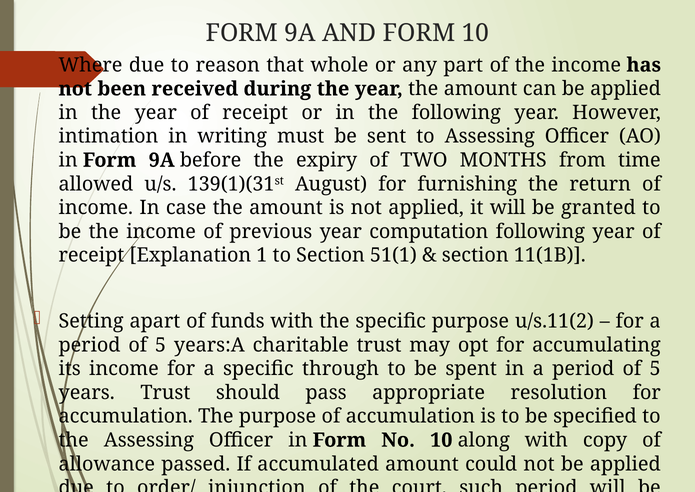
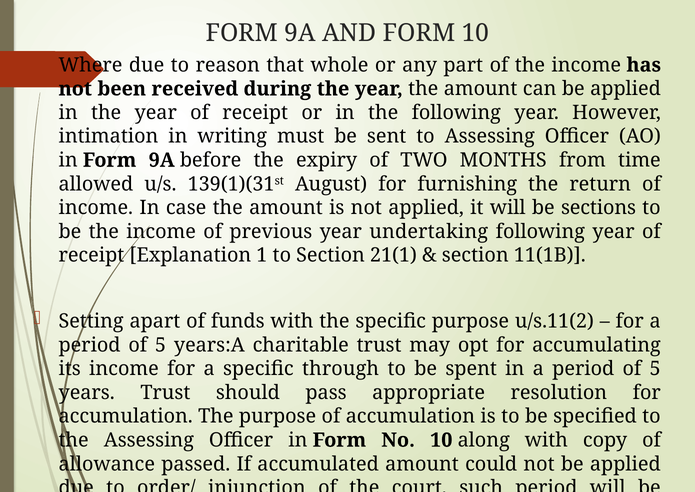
granted: granted -> sections
computation: computation -> undertaking
51(1: 51(1 -> 21(1
